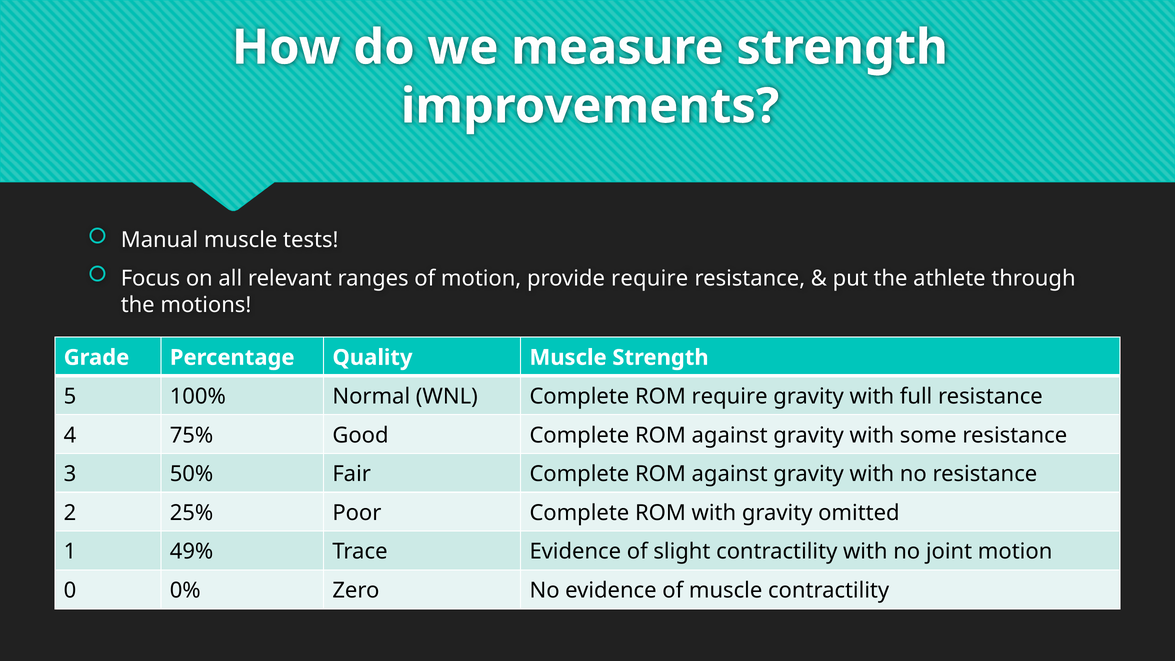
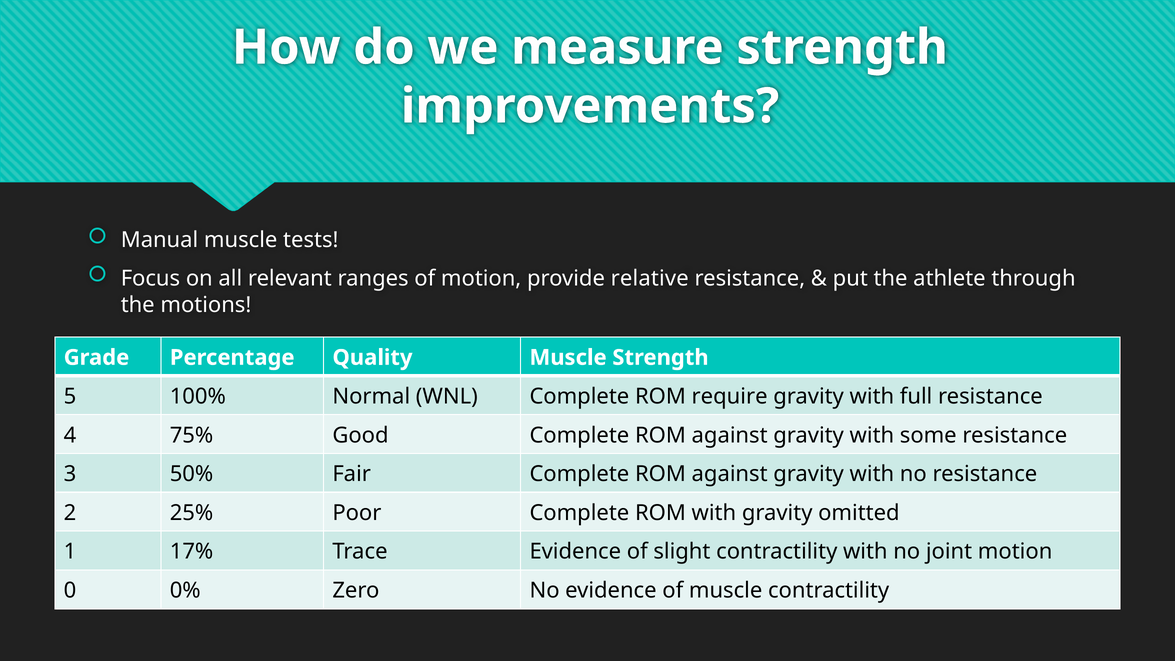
provide require: require -> relative
49%: 49% -> 17%
